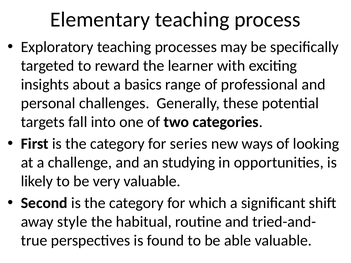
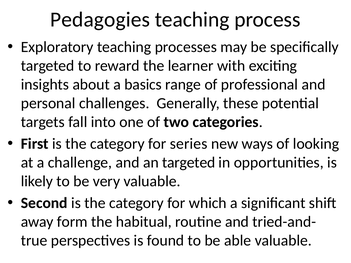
Elementary: Elementary -> Pedagogies
an studying: studying -> targeted
style: style -> form
